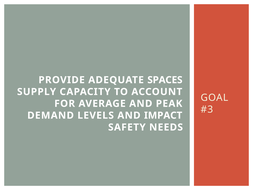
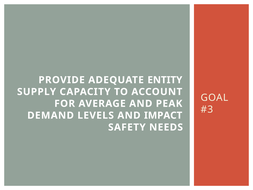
SPACES: SPACES -> ENTITY
